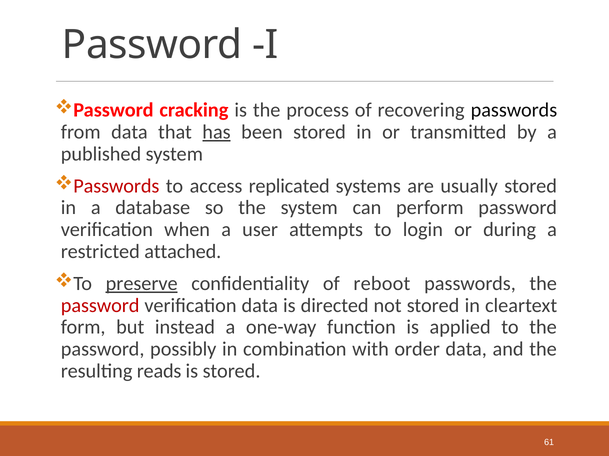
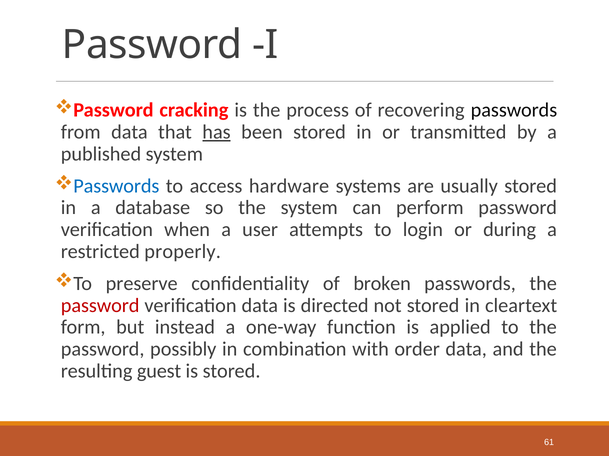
Passwords at (116, 186) colour: red -> blue
replicated: replicated -> hardware
attached: attached -> properly
preserve underline: present -> none
reboot: reboot -> broken
reads: reads -> guest
